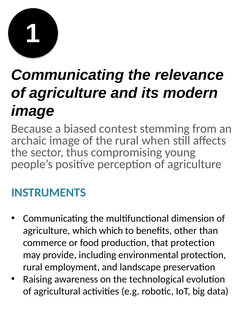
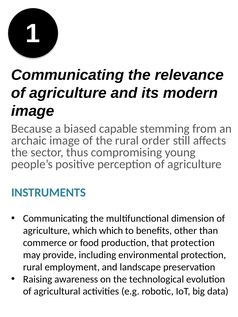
contest: contest -> capable
when: when -> order
